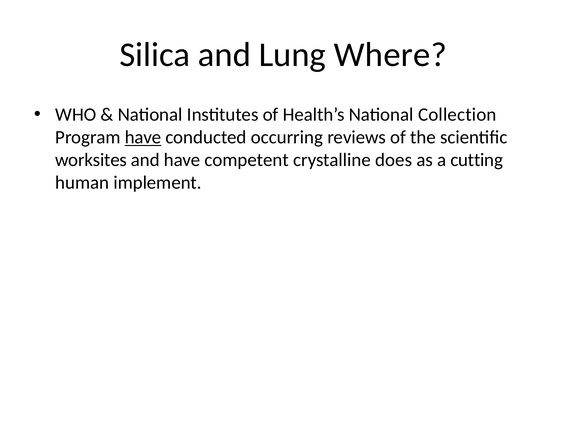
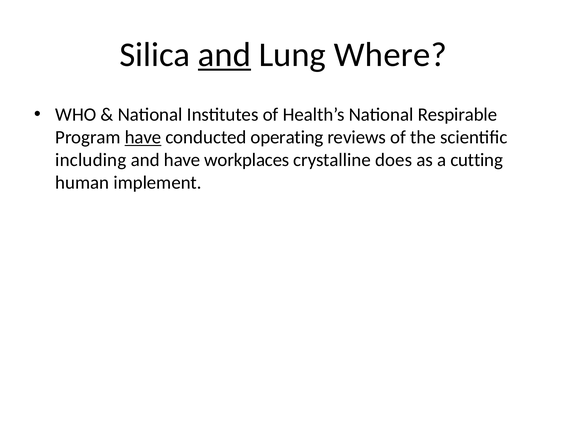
and at (224, 55) underline: none -> present
Collection: Collection -> Respirable
occurring: occurring -> operating
worksites: worksites -> including
competent: competent -> workplaces
